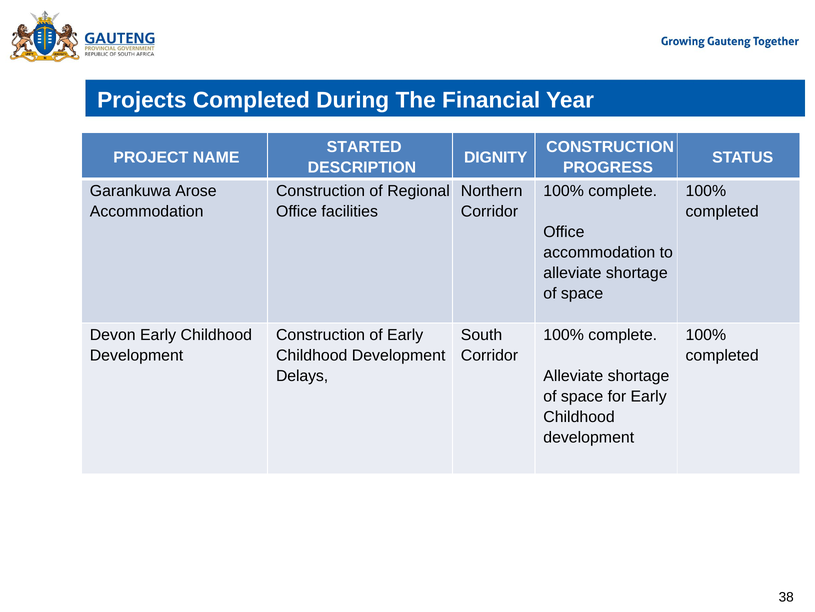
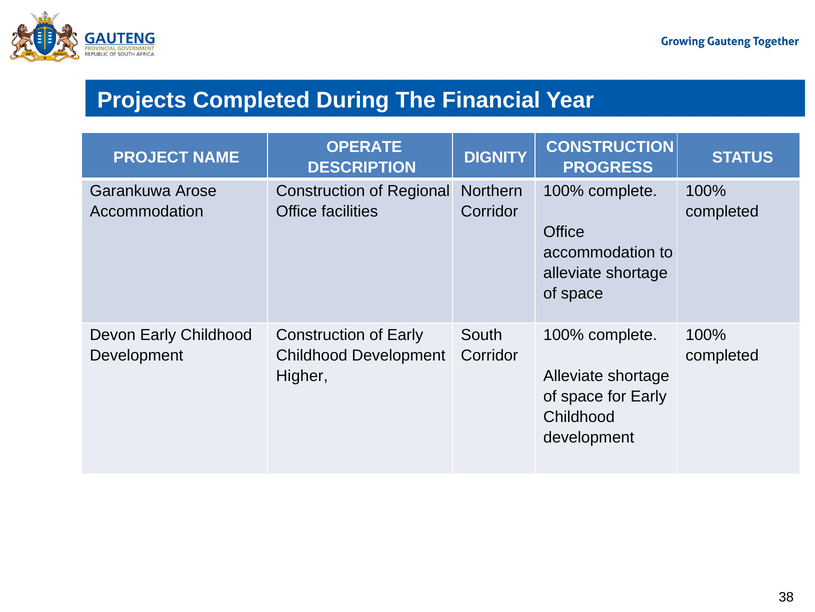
STARTED: STARTED -> OPERATE
Delays: Delays -> Higher
